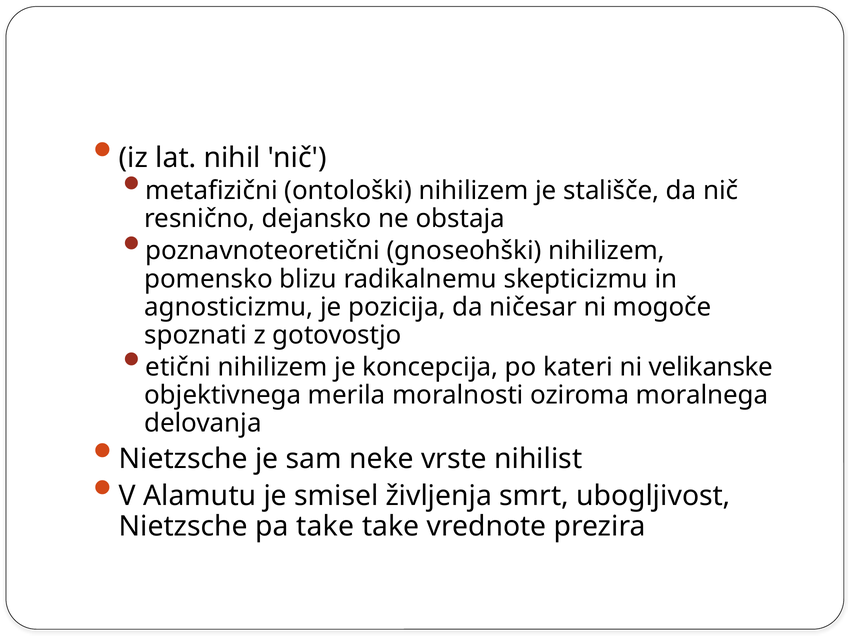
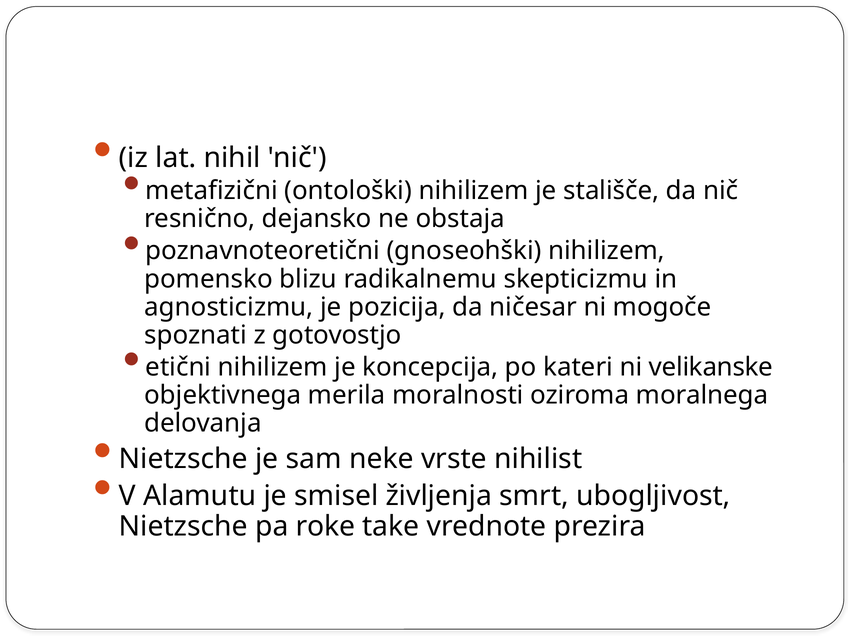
pa take: take -> roke
